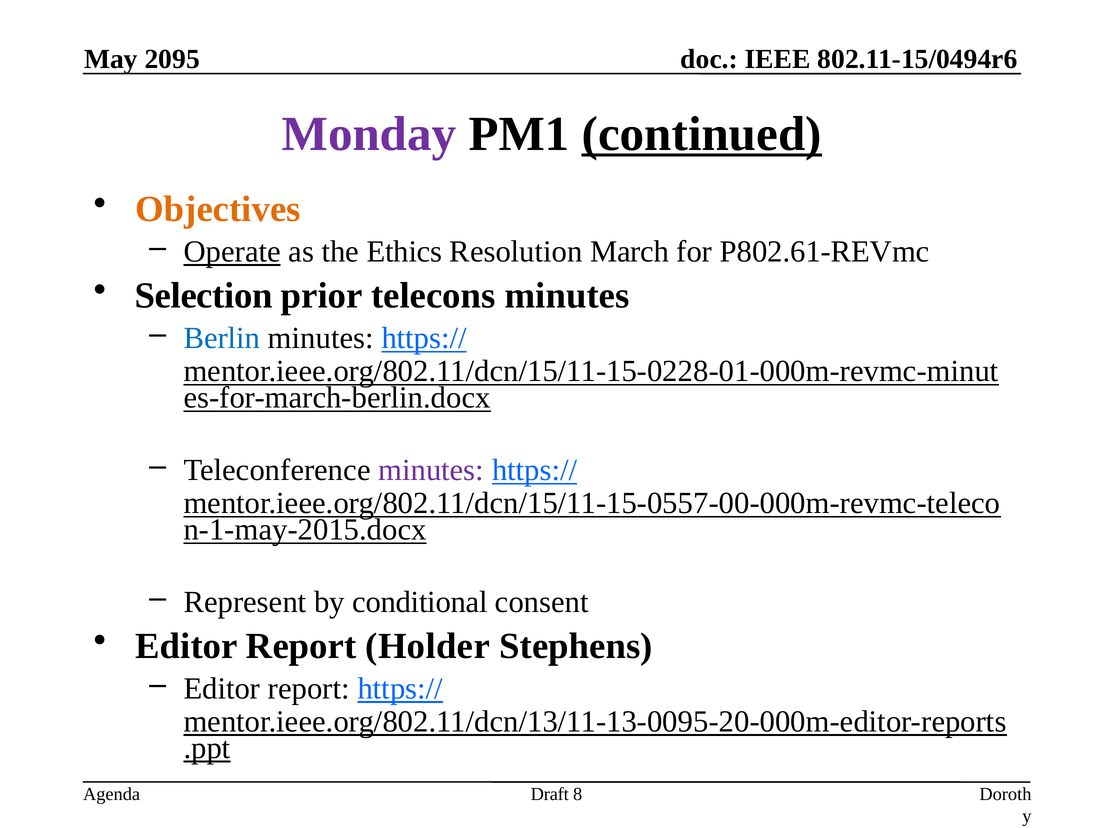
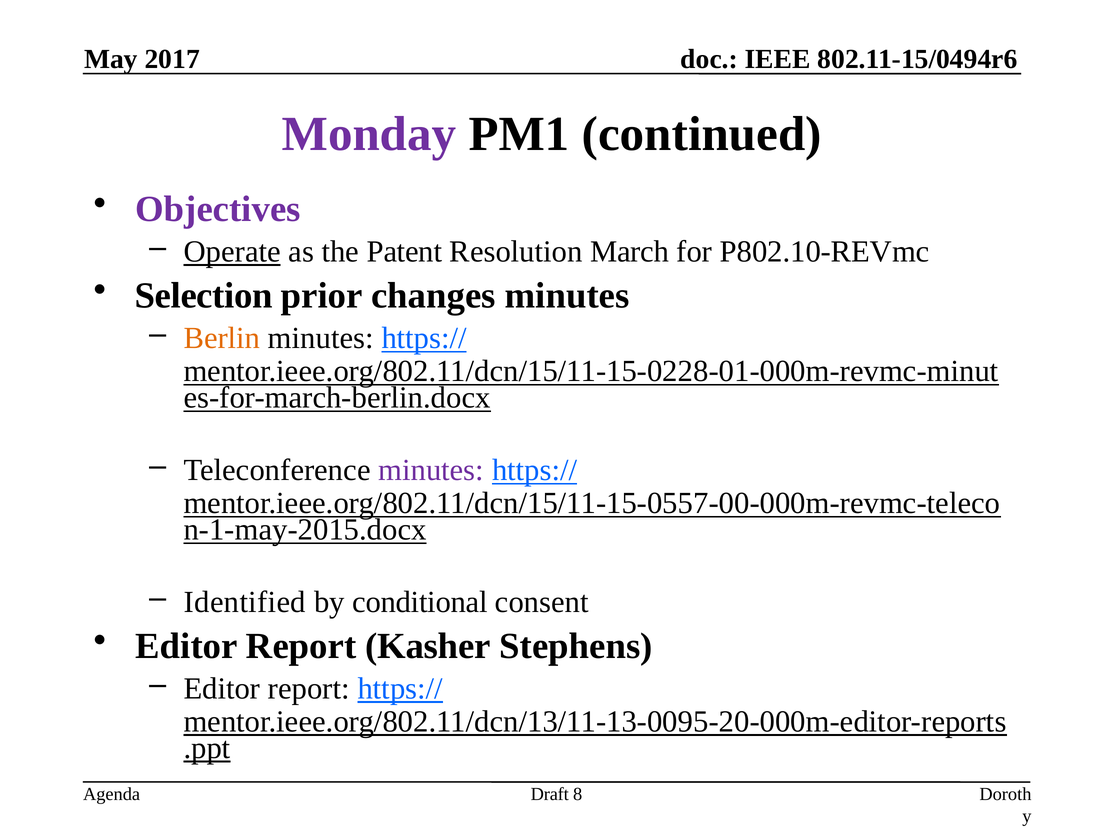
2095: 2095 -> 2017
continued underline: present -> none
Objectives colour: orange -> purple
Ethics: Ethics -> Patent
P802.61-REVmc: P802.61-REVmc -> P802.10-REVmc
telecons: telecons -> changes
Berlin colour: blue -> orange
Represent: Represent -> Identified
Holder: Holder -> Kasher
